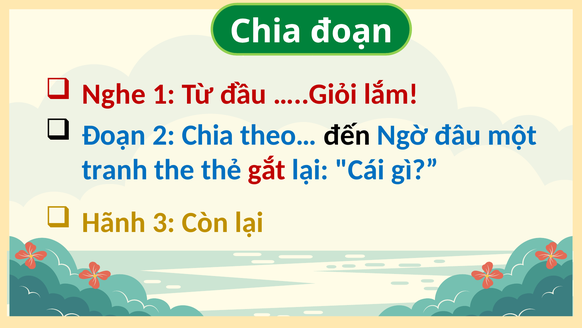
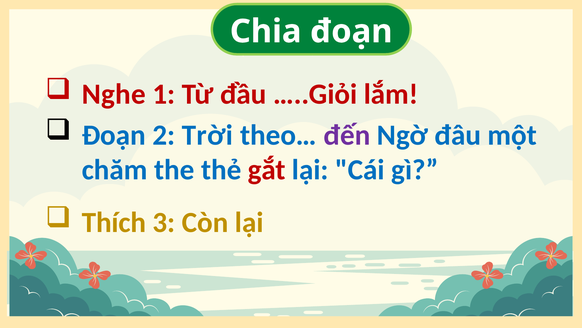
2 Chia: Chia -> Trời
đến colour: black -> purple
tranh: tranh -> chăm
Hãnh: Hãnh -> Thích
